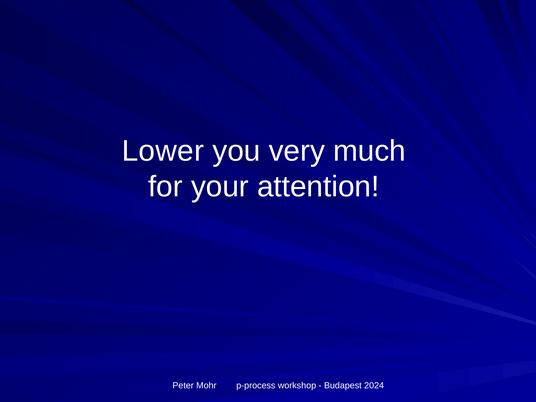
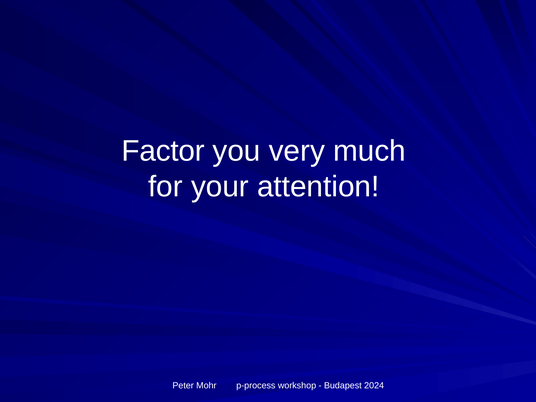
Lower: Lower -> Factor
